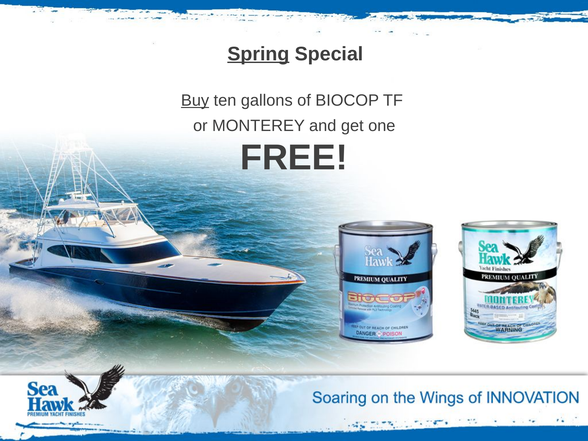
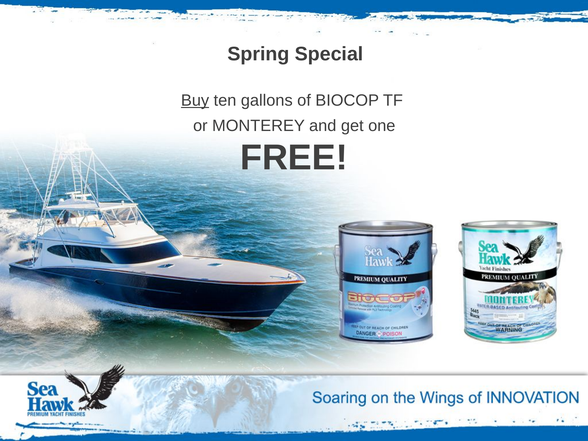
Spring underline: present -> none
